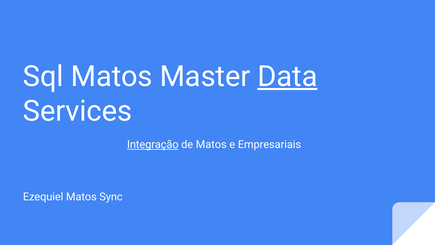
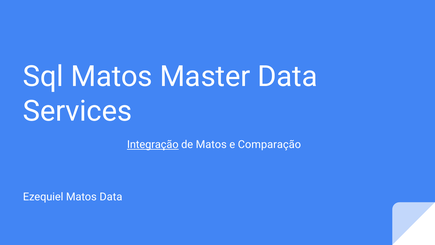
Data at (287, 76) underline: present -> none
Empresariais: Empresariais -> Comparação
Matos Sync: Sync -> Data
